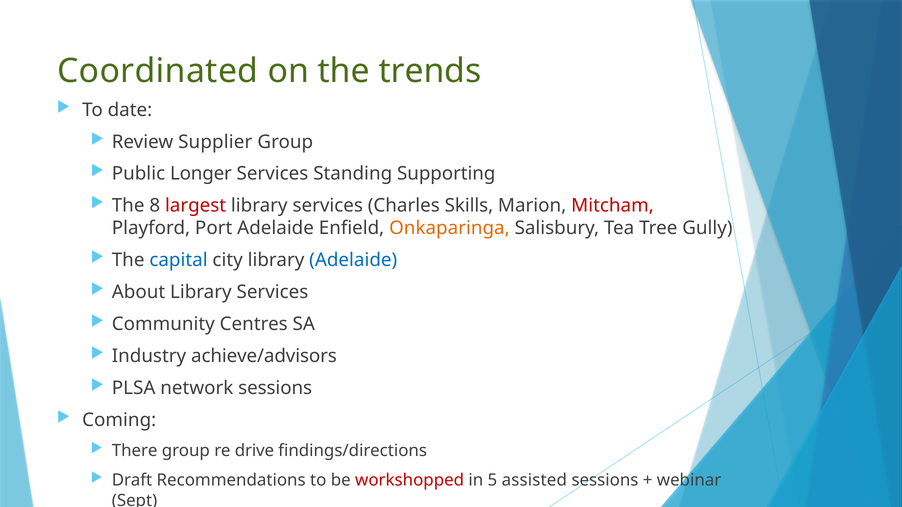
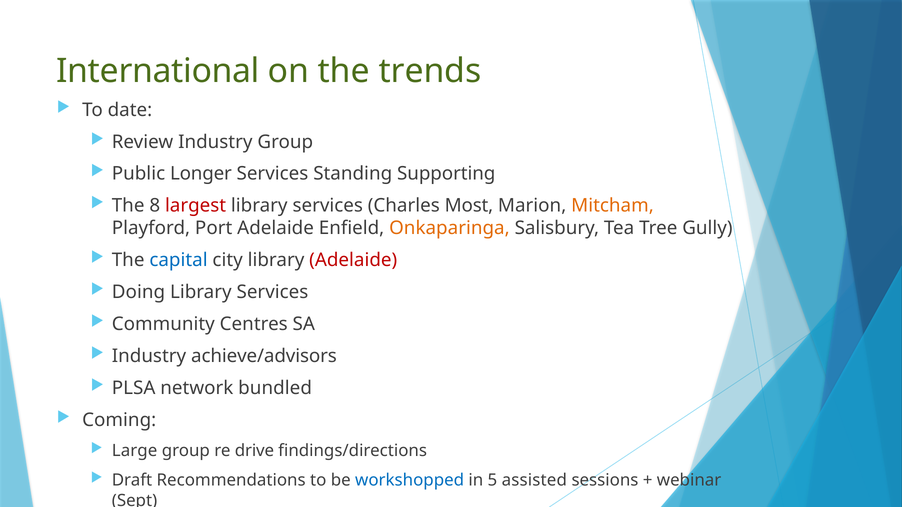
Coordinated: Coordinated -> International
Review Supplier: Supplier -> Industry
Skills: Skills -> Most
Mitcham colour: red -> orange
Adelaide at (353, 260) colour: blue -> red
About: About -> Doing
network sessions: sessions -> bundled
There: There -> Large
workshopped colour: red -> blue
